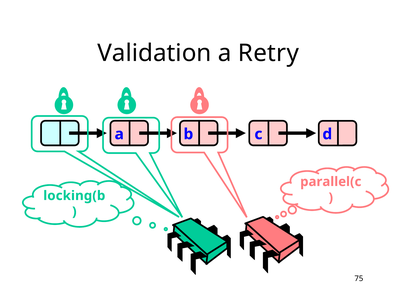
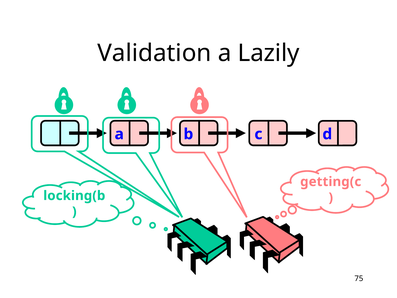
Retry: Retry -> Lazily
parallel(c: parallel(c -> getting(c
